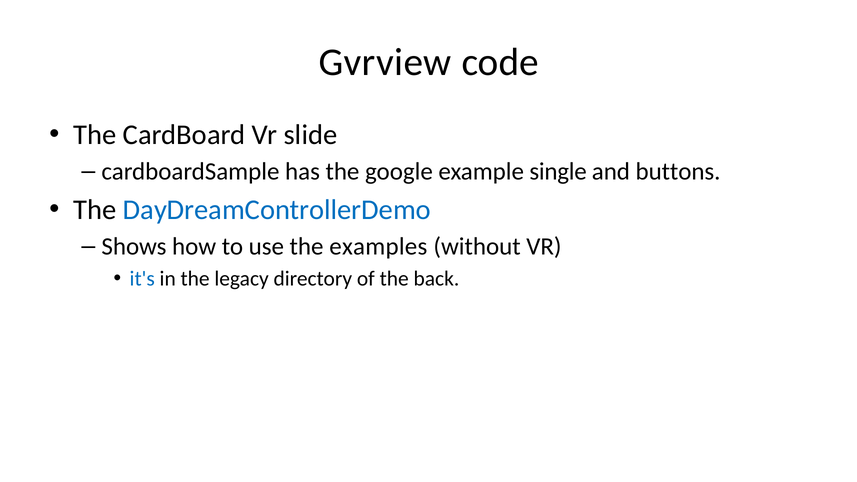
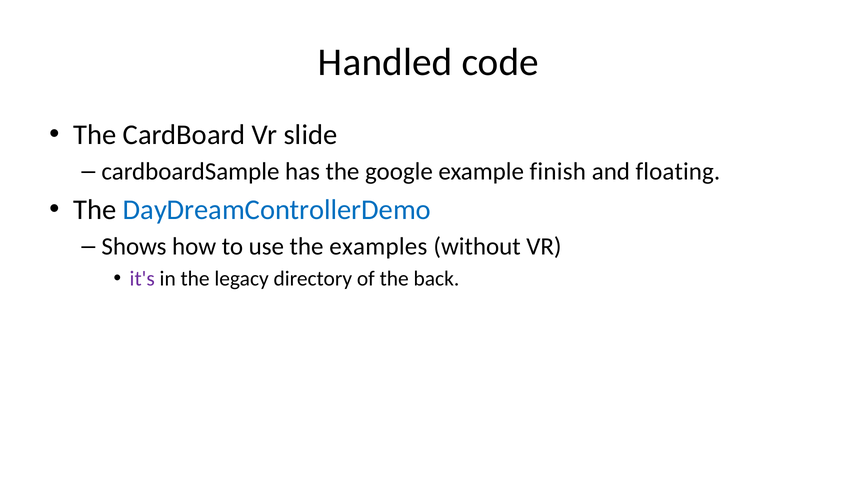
Gvrview: Gvrview -> Handled
single: single -> finish
buttons: buttons -> floating
it's colour: blue -> purple
